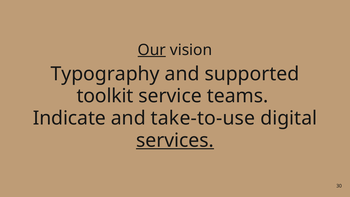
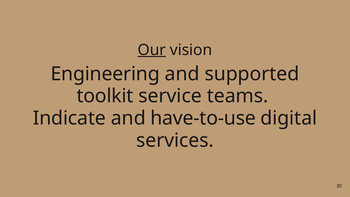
Typography: Typography -> Engineering
take-to-use: take-to-use -> have-to-use
services underline: present -> none
